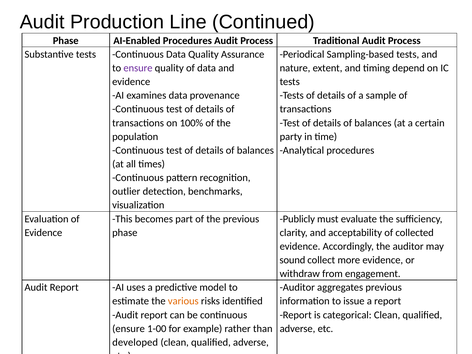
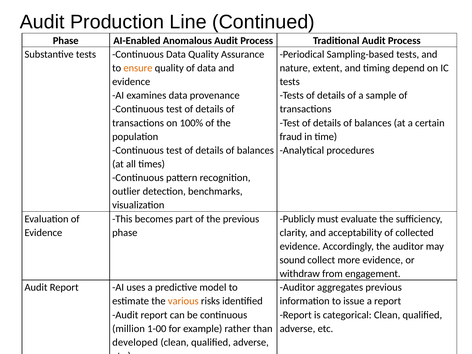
AI-Enabled Procedures: Procedures -> Anomalous
ensure at (138, 68) colour: purple -> orange
party: party -> fraud
ensure at (129, 329): ensure -> million
